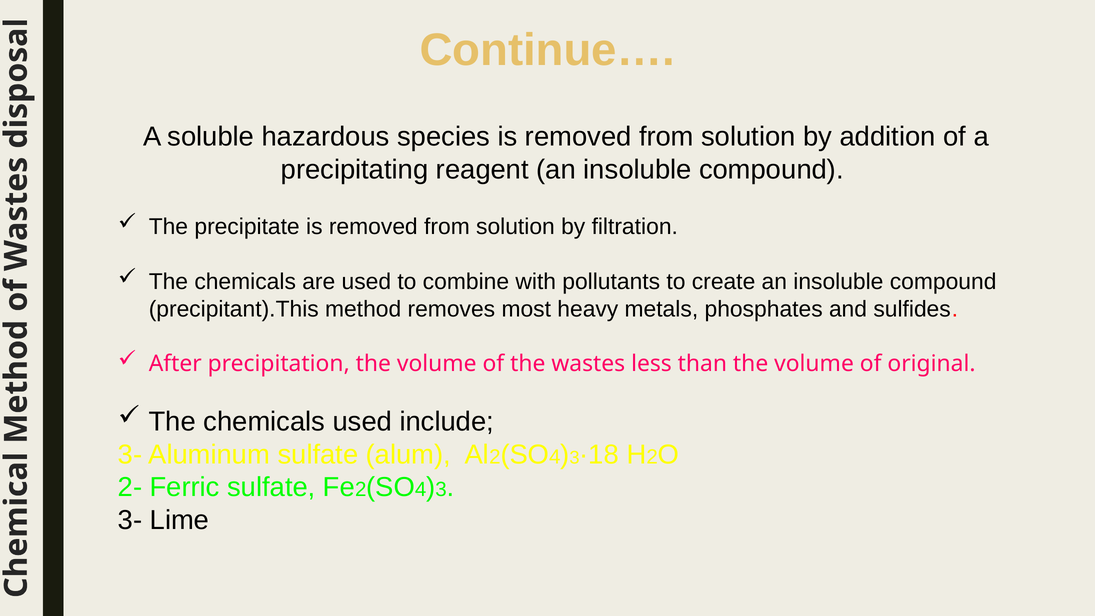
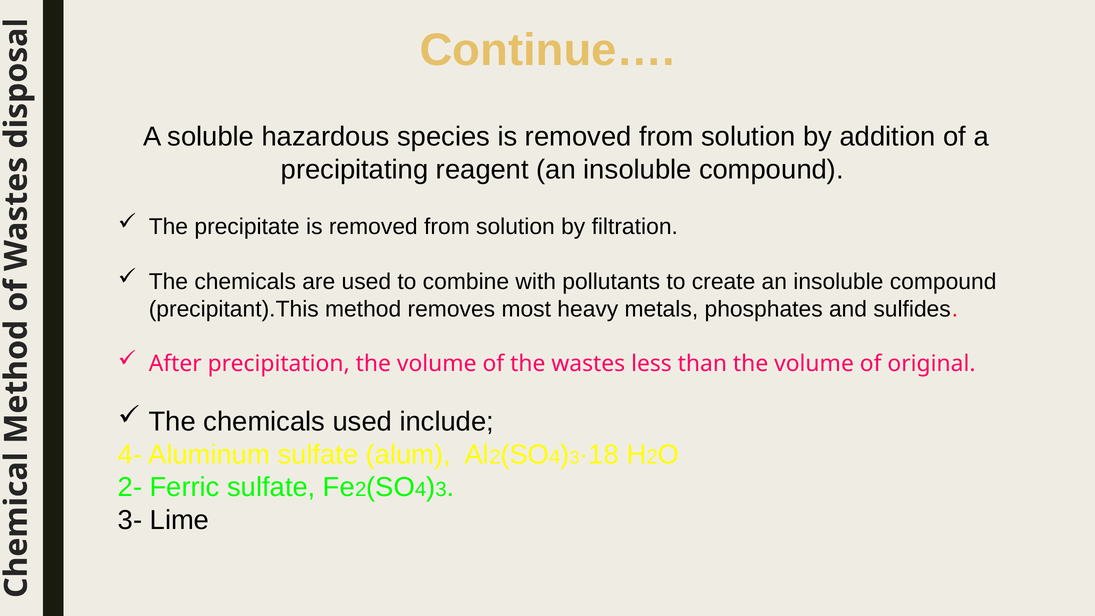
3- at (130, 455): 3- -> 4-
